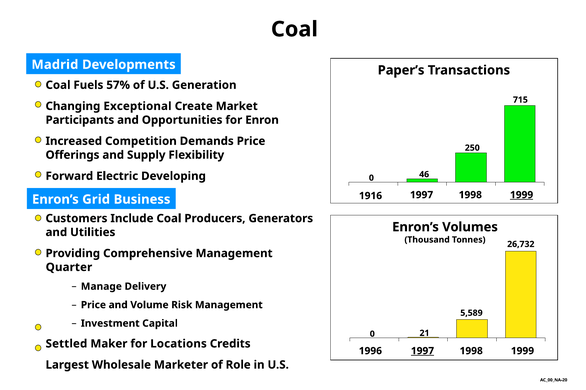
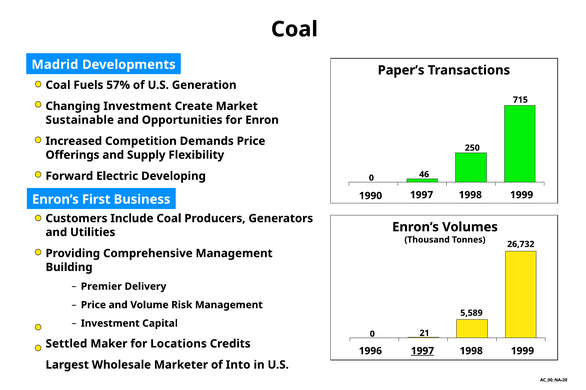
Changing Exceptional: Exceptional -> Investment
Participants: Participants -> Sustainable
1916: 1916 -> 1990
1999 at (522, 195) underline: present -> none
Grid: Grid -> First
Quarter: Quarter -> Building
Manage: Manage -> Premier
Role: Role -> Into
